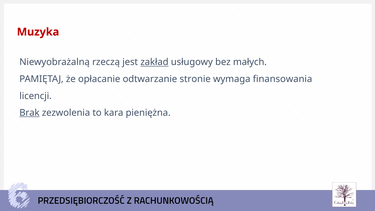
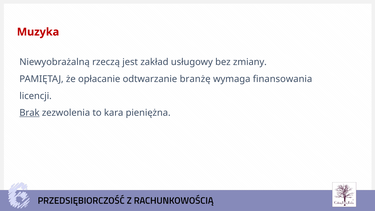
zakład underline: present -> none
małych: małych -> zmiany
stronie: stronie -> branżę
